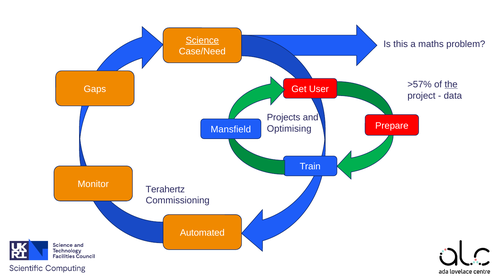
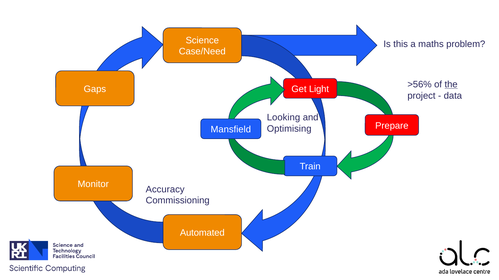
Science underline: present -> none
>57%: >57% -> >56%
User: User -> Light
Projects: Projects -> Looking
Terahertz: Terahertz -> Accuracy
